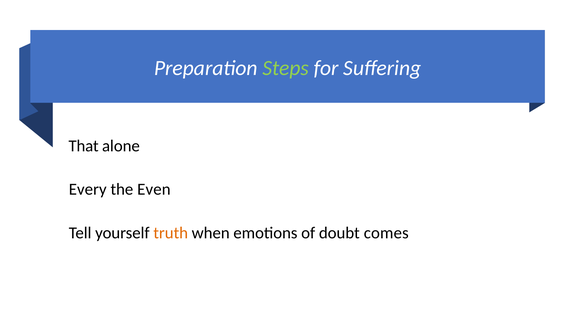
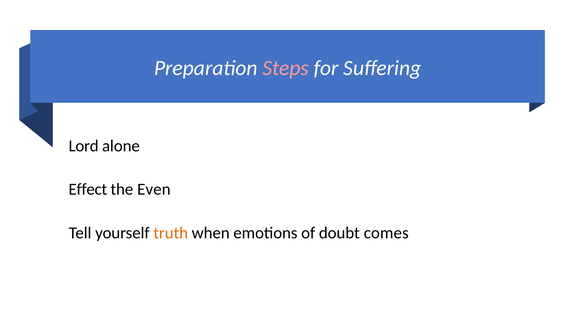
Steps colour: light green -> pink
That: That -> Lord
Every: Every -> Effect
